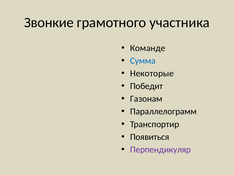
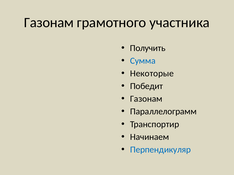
Звонкие at (49, 23): Звонкие -> Газонам
Команде: Команде -> Получить
Появиться: Появиться -> Начинаем
Перпендикуляр colour: purple -> blue
